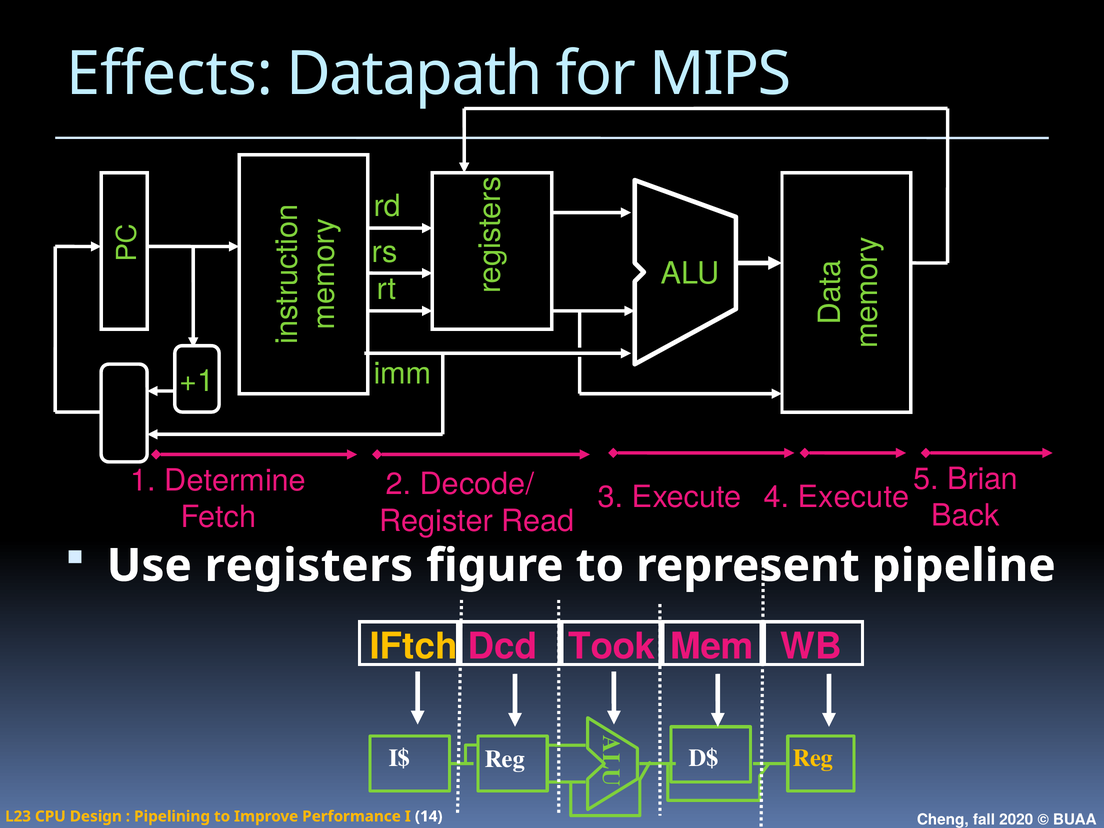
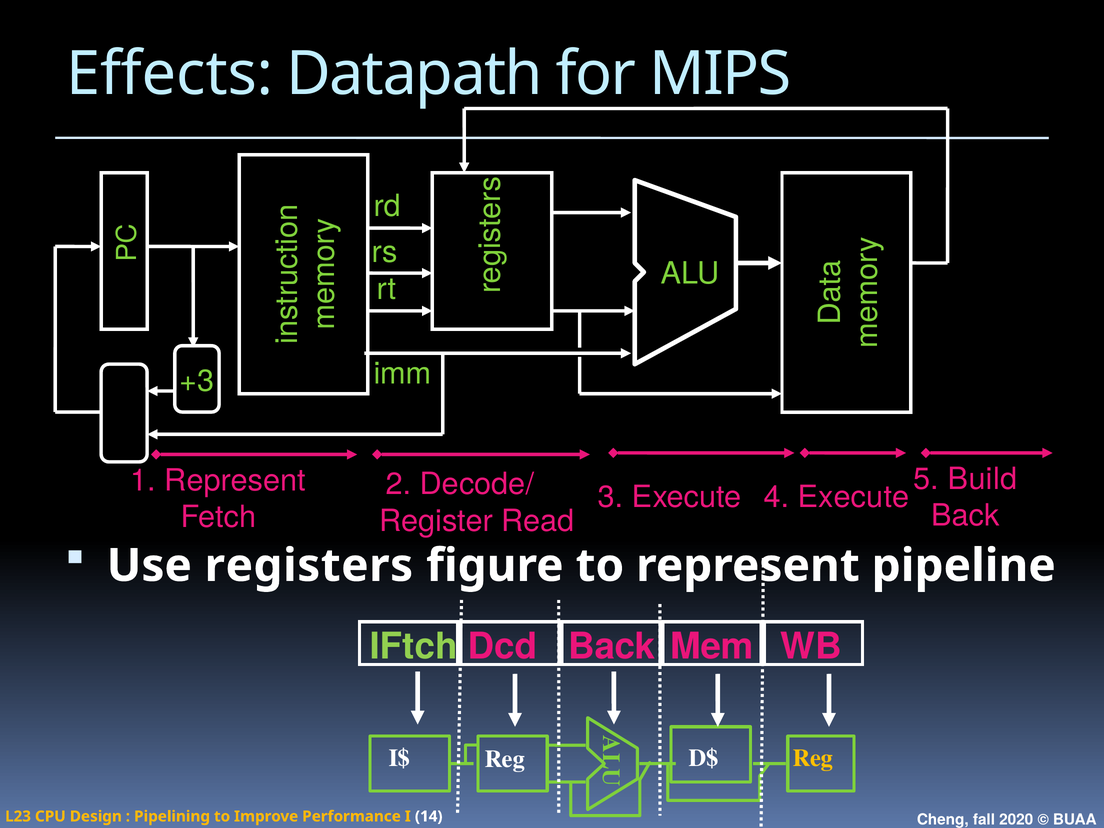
+1: +1 -> +3
Brian: Brian -> Build
1 Determine: Determine -> Represent
IFtch colour: yellow -> light green
Dcd Took: Took -> Back
